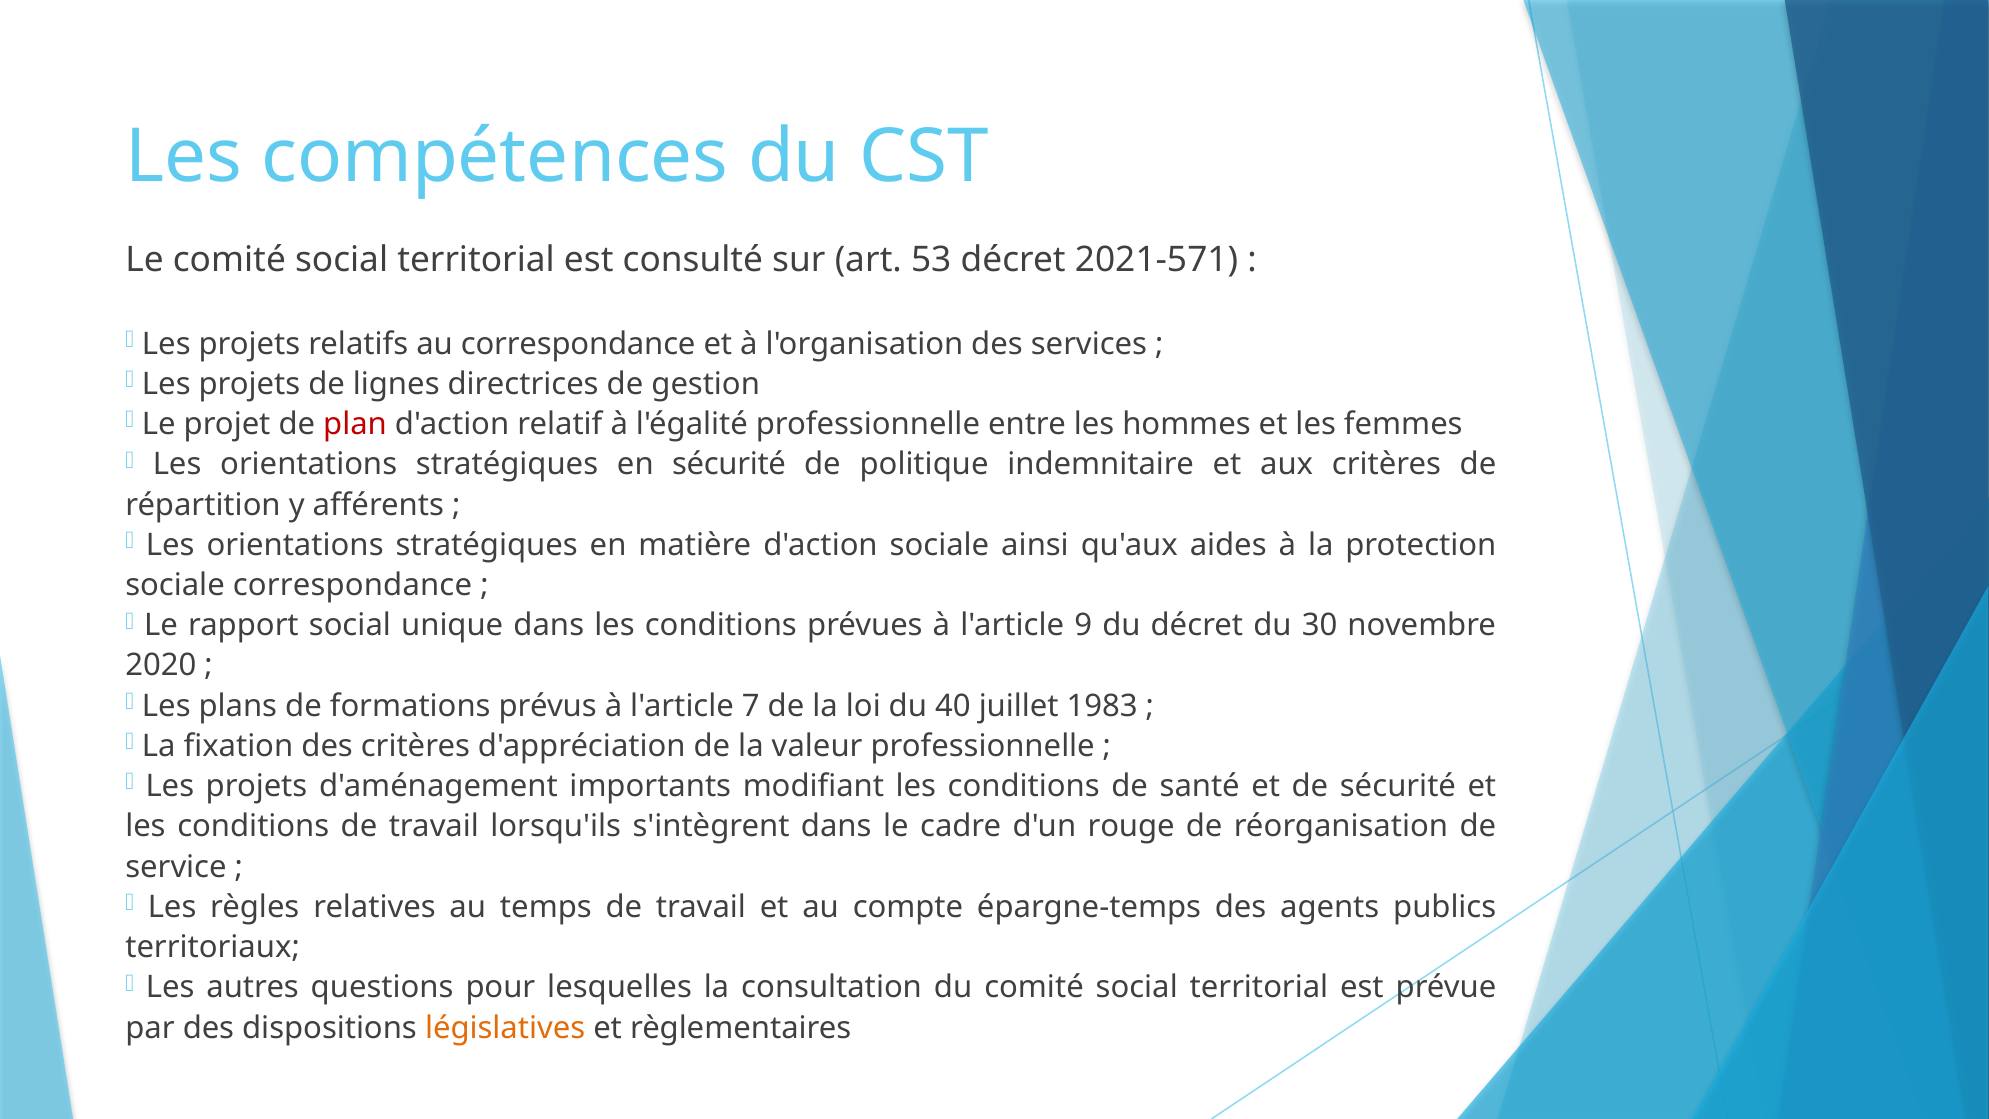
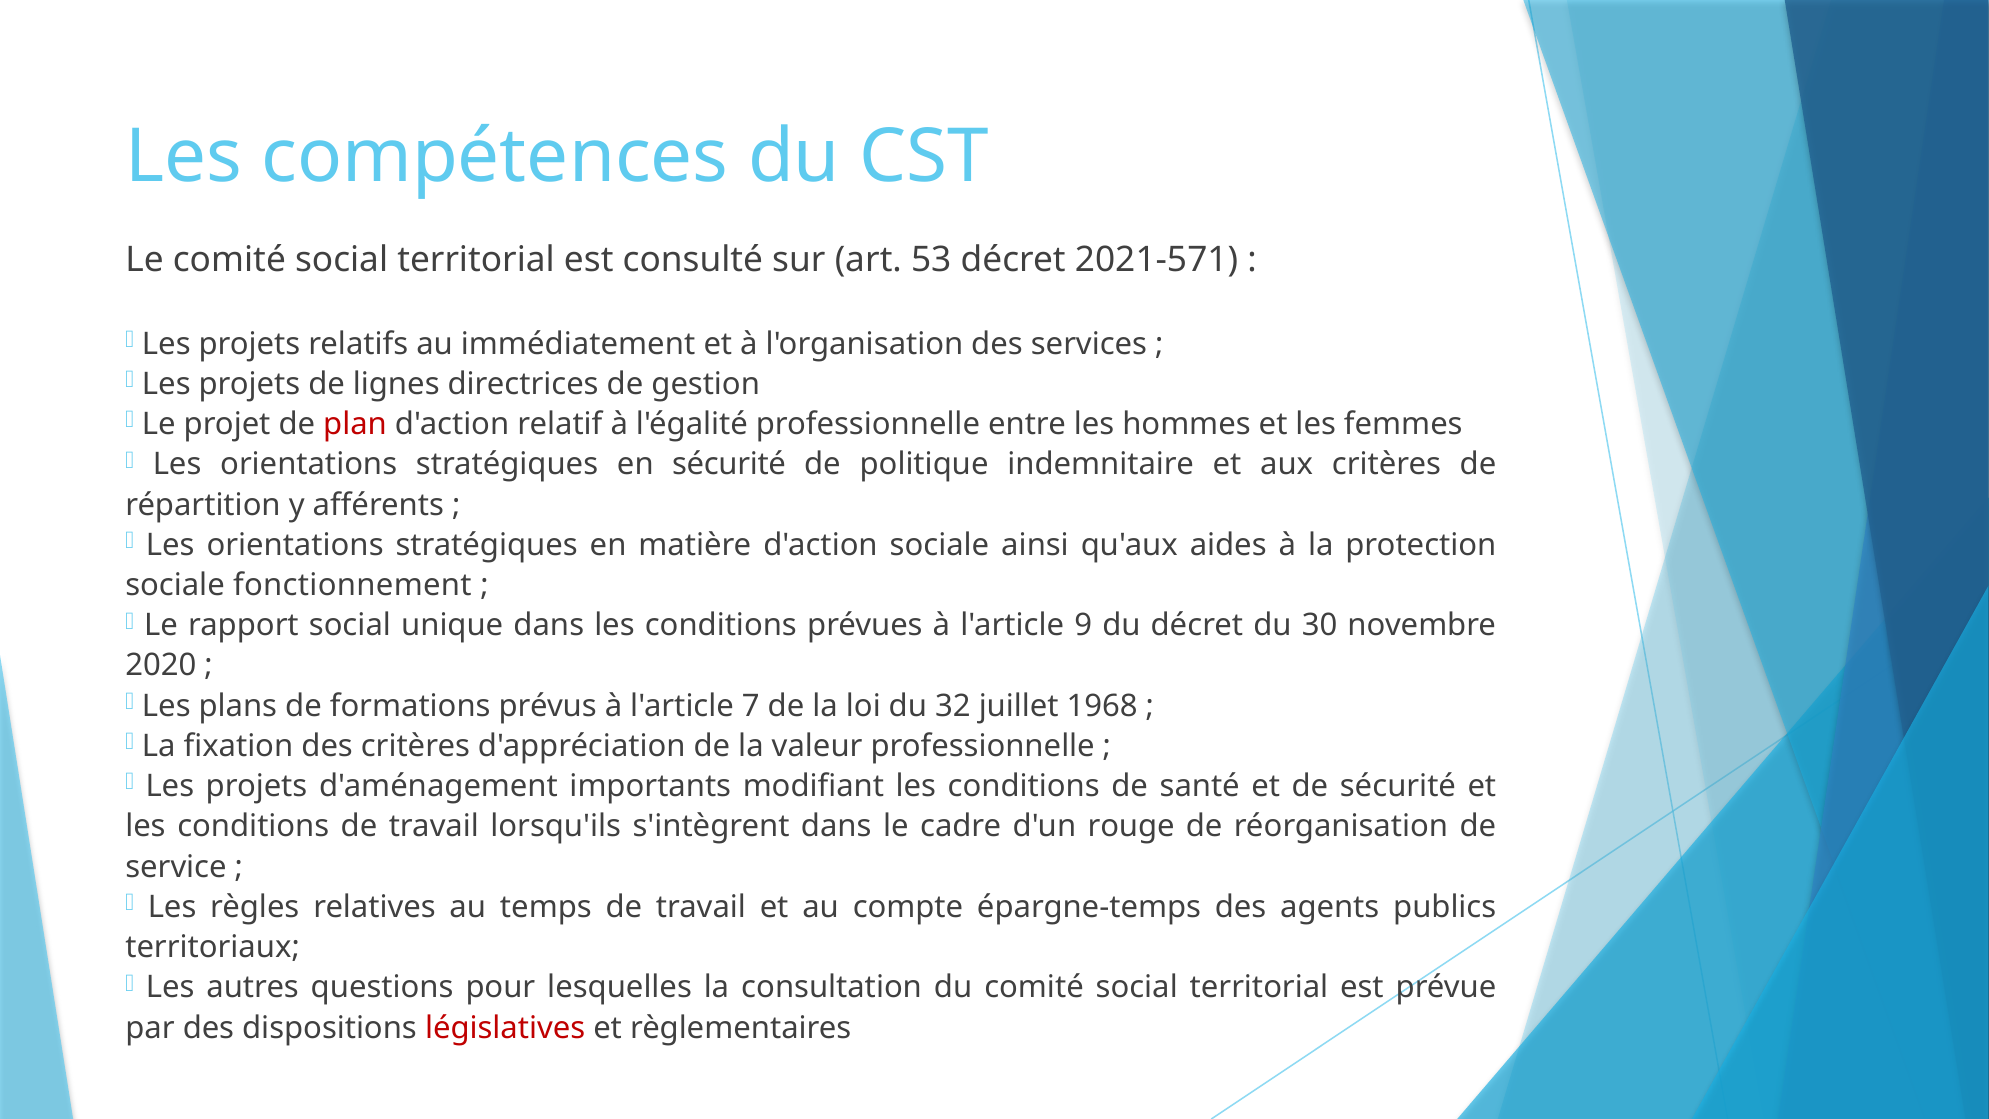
au correspondance: correspondance -> immédiatement
sociale correspondance: correspondance -> fonctionnement
40: 40 -> 32
1983: 1983 -> 1968
législatives colour: orange -> red
